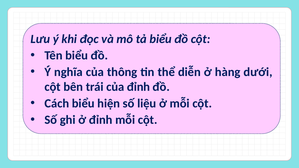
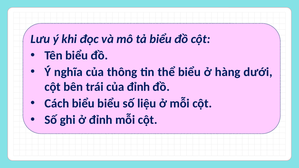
thể diễn: diễn -> biểu
biểu hiện: hiện -> biểu
